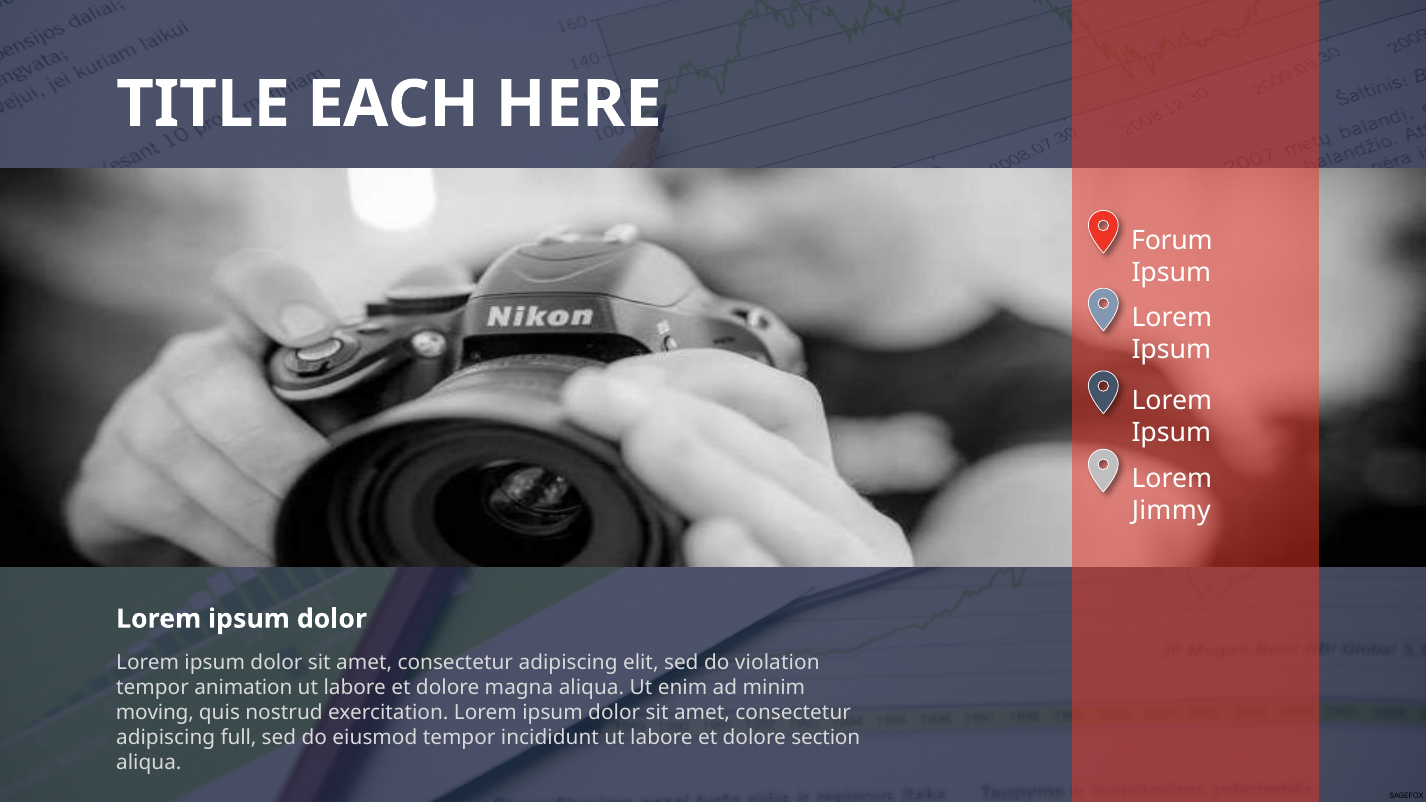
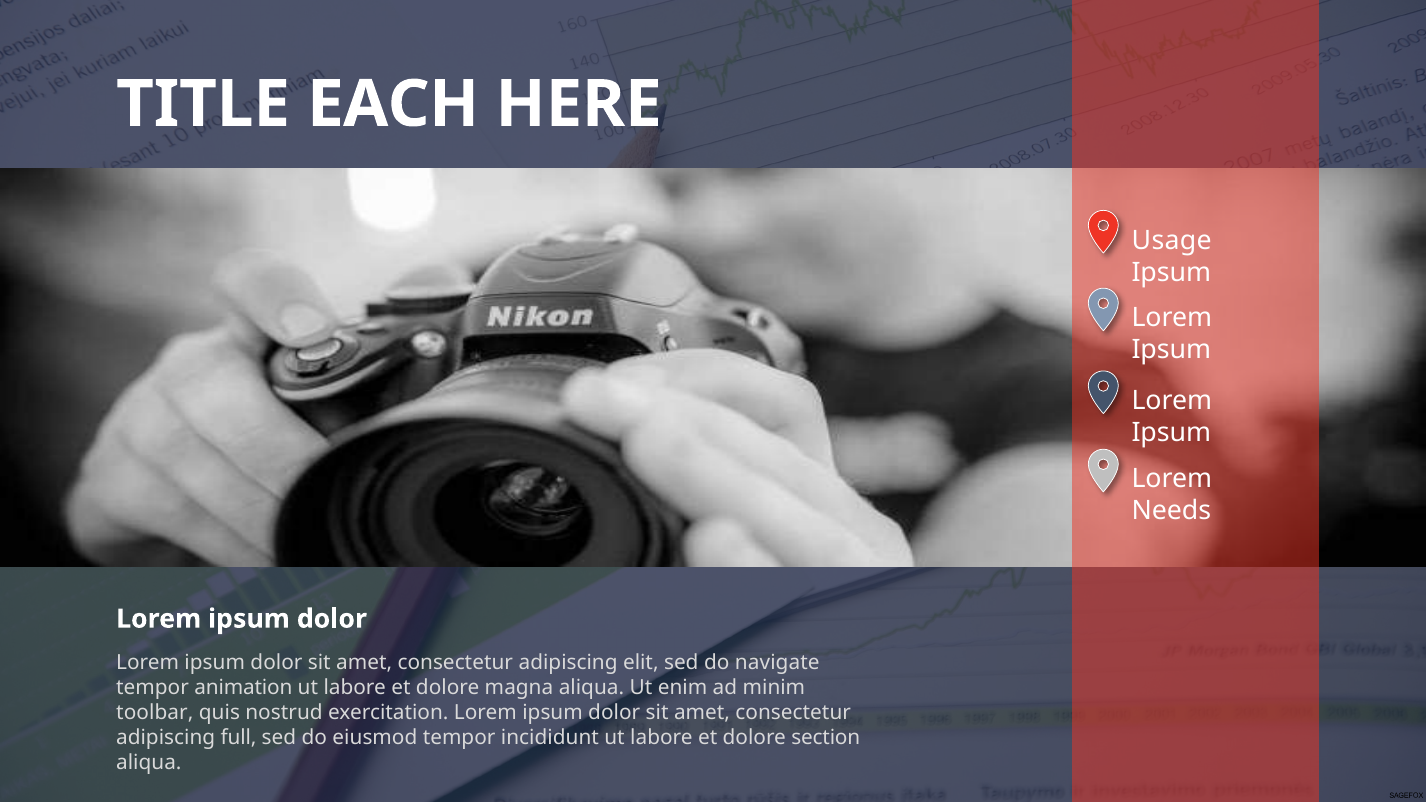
Forum: Forum -> Usage
Jimmy: Jimmy -> Needs
violation: violation -> navigate
moving: moving -> toolbar
